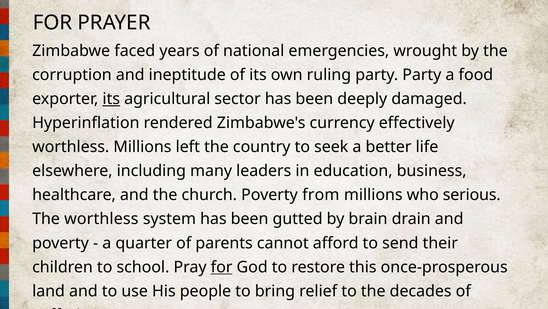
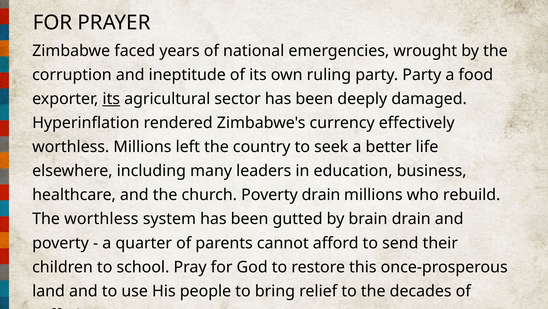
Poverty from: from -> drain
serious: serious -> rebuild
for at (222, 267) underline: present -> none
